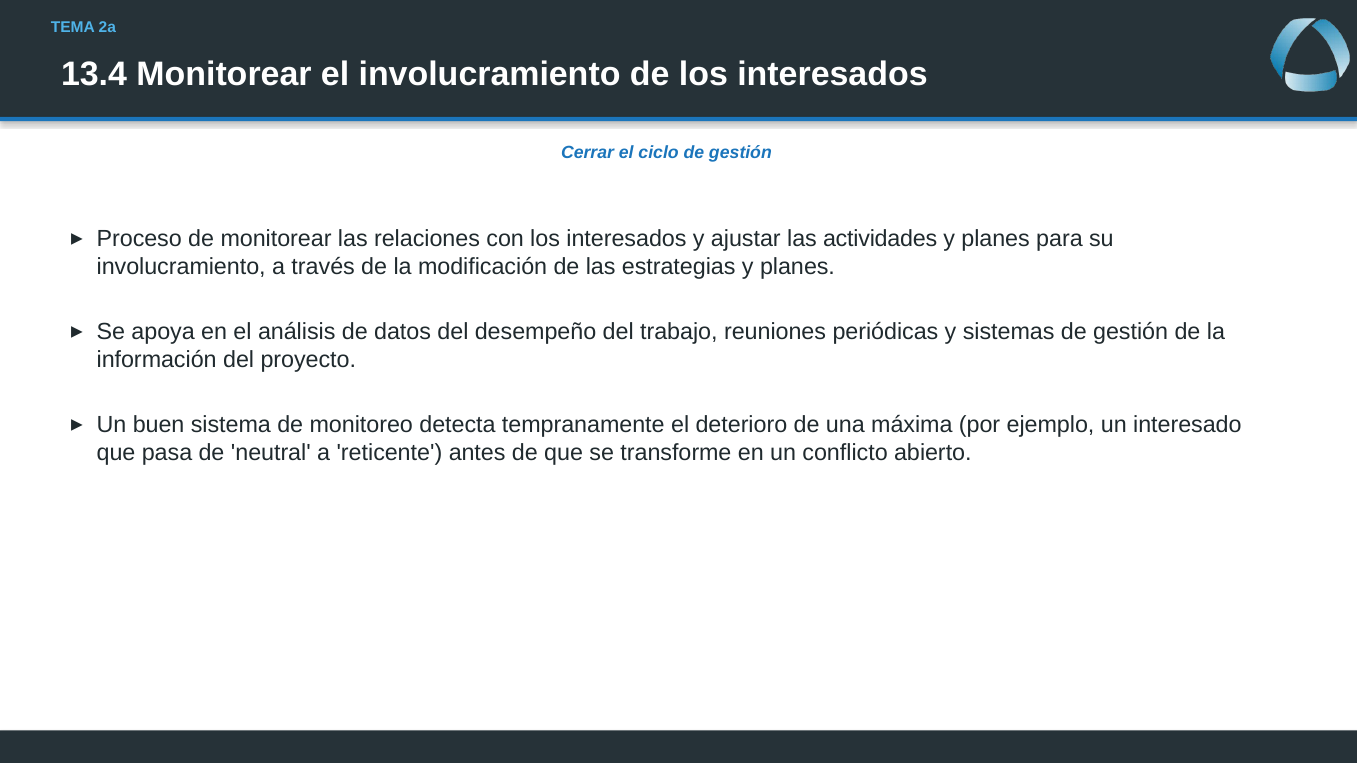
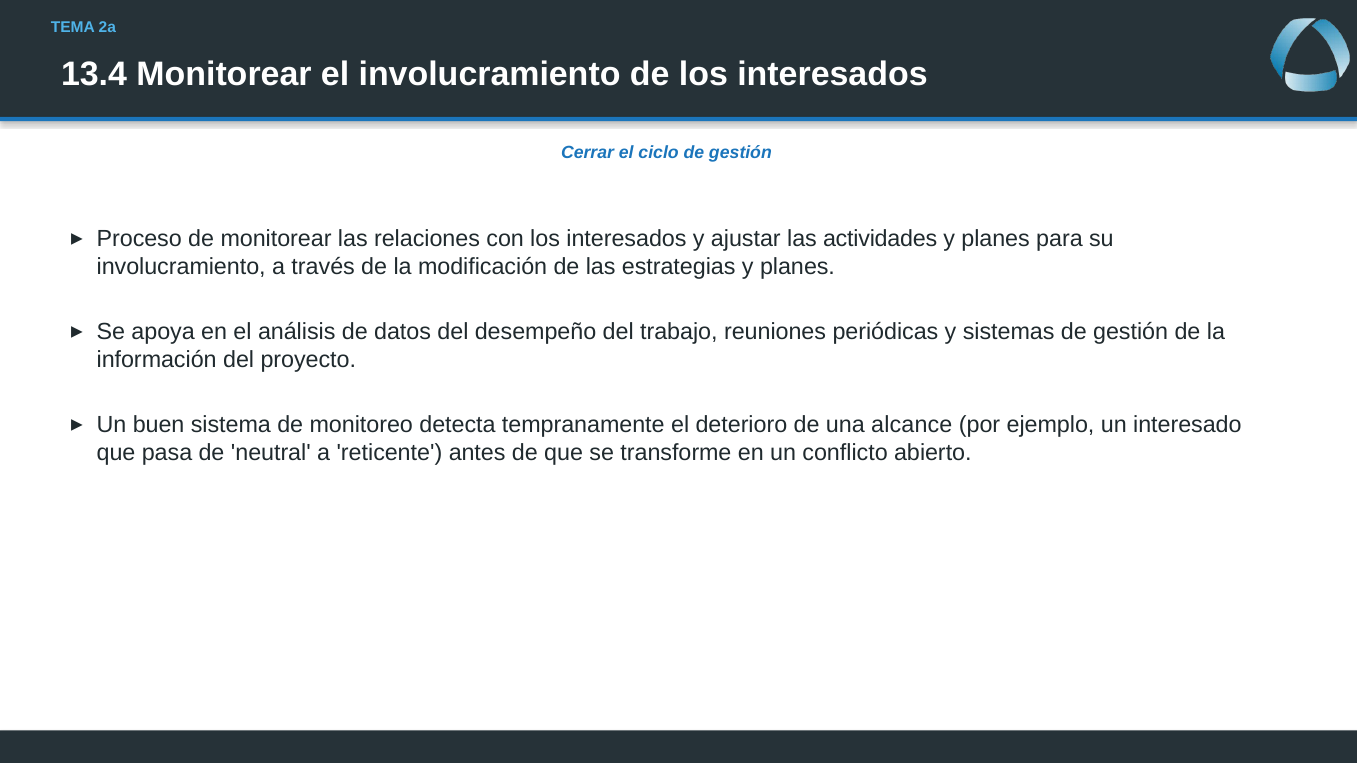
máxima: máxima -> alcance
